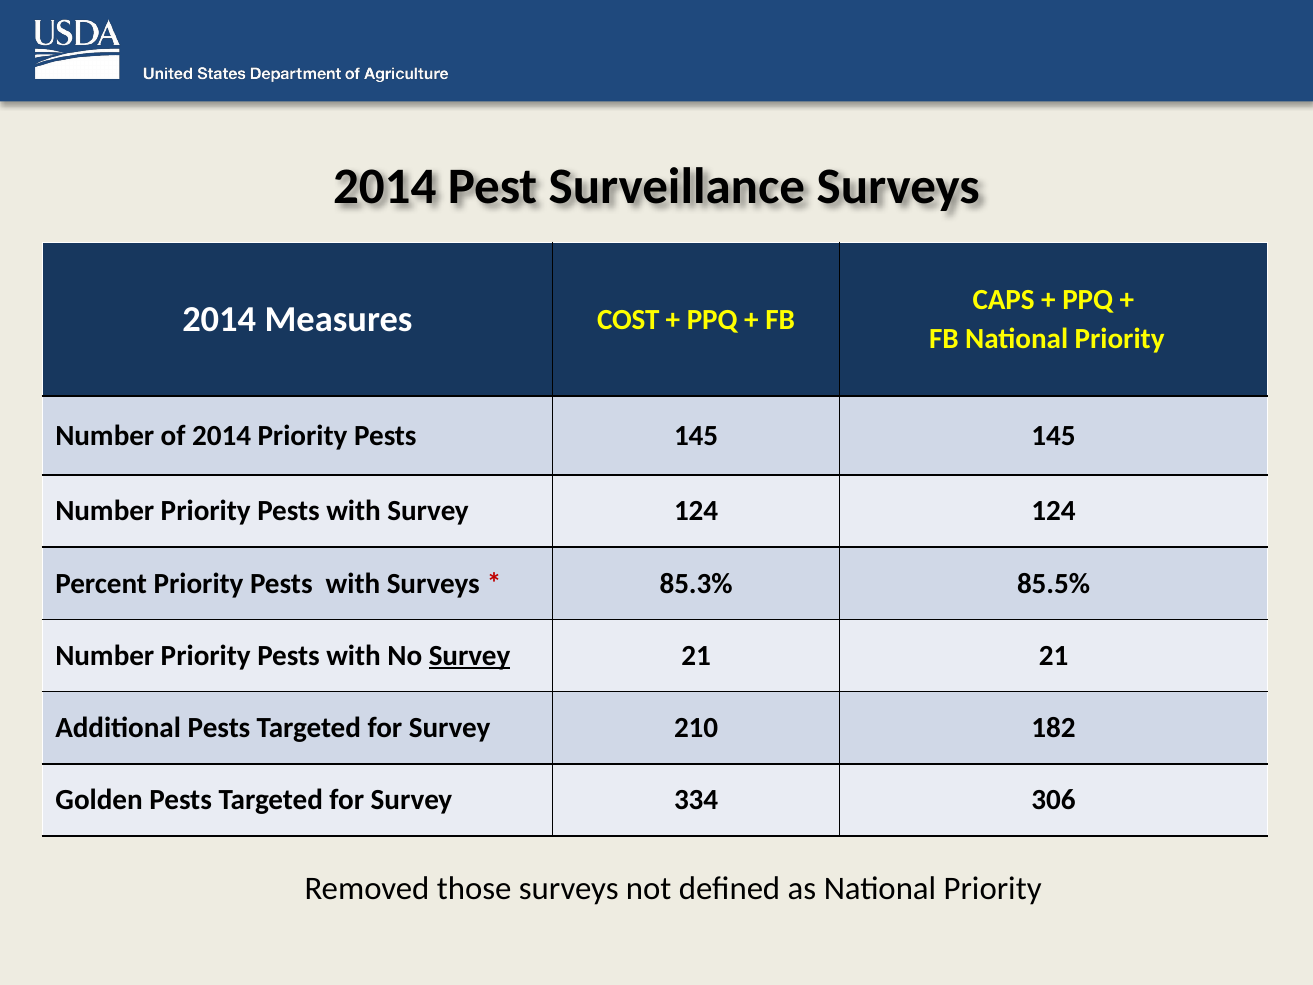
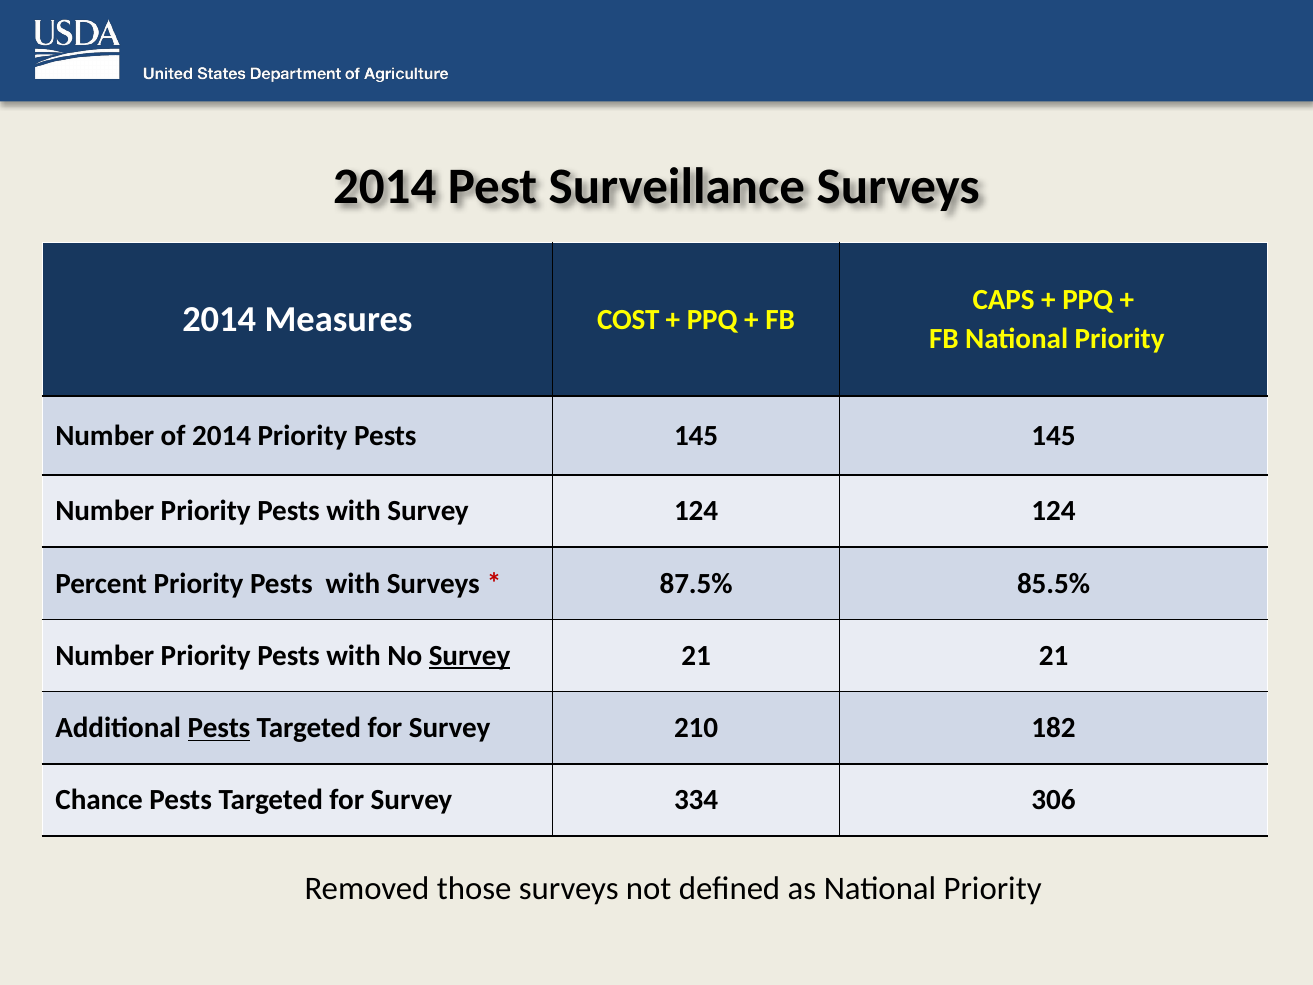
85.3%: 85.3% -> 87.5%
Pests at (219, 728) underline: none -> present
Golden: Golden -> Chance
